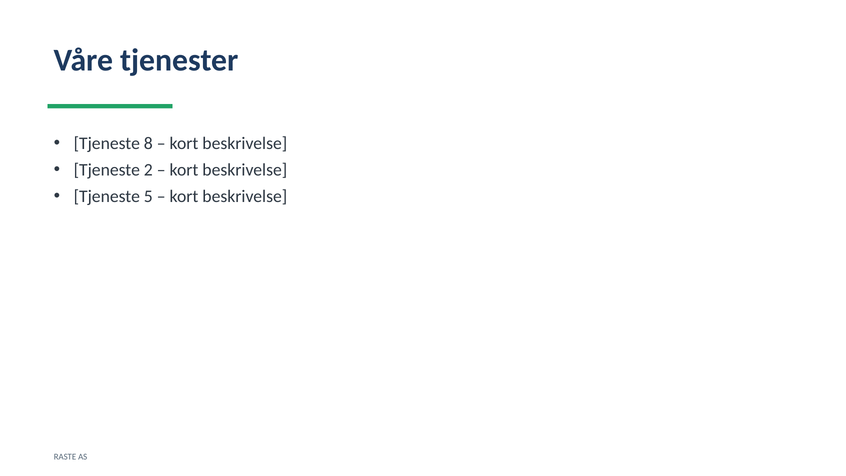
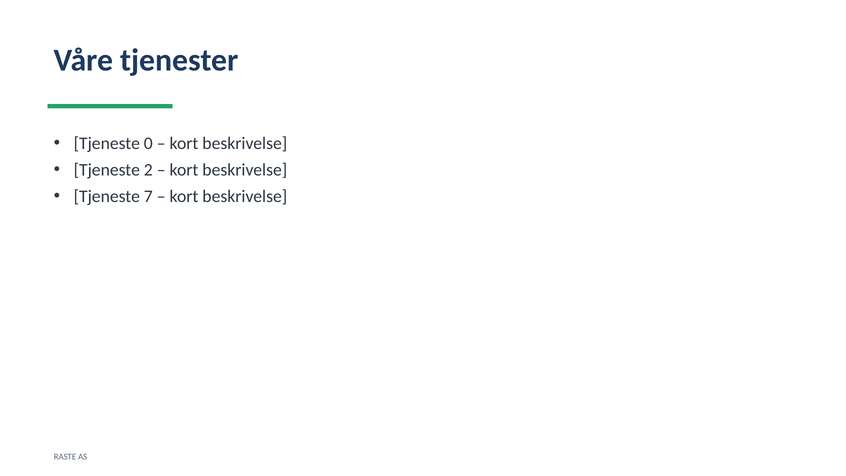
8: 8 -> 0
5: 5 -> 7
